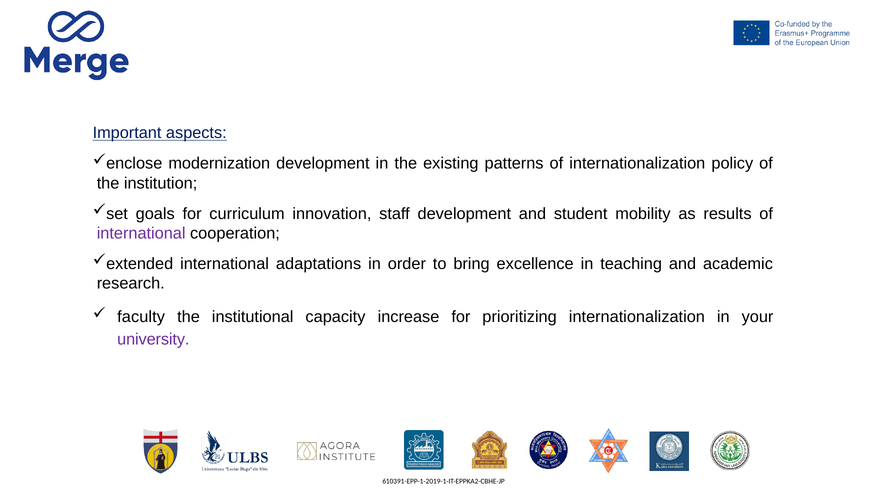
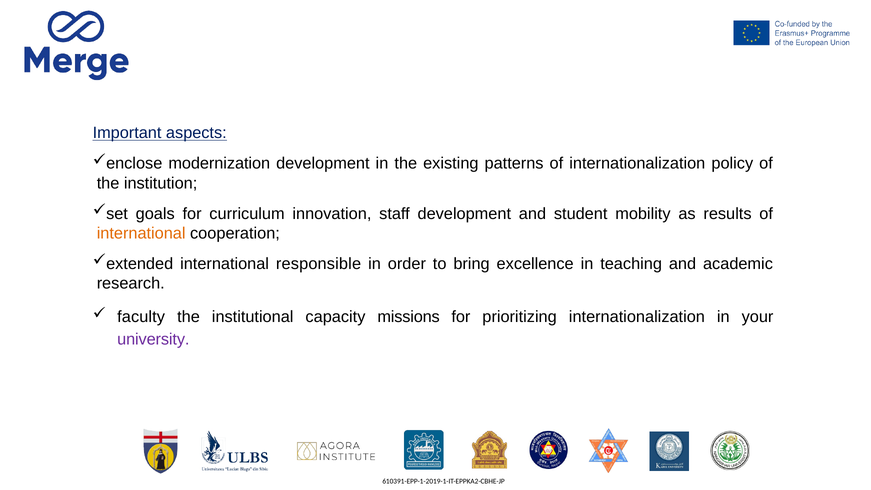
international at (141, 233) colour: purple -> orange
adaptations: adaptations -> responsible
increase: increase -> missions
